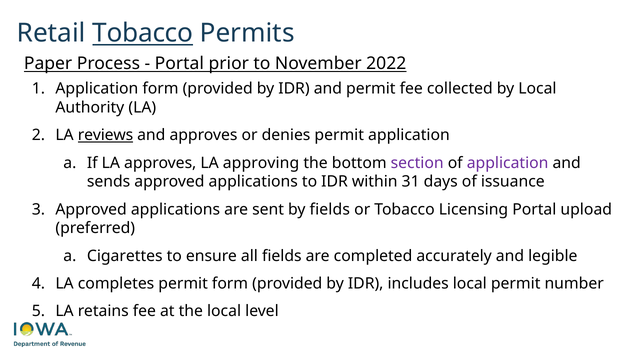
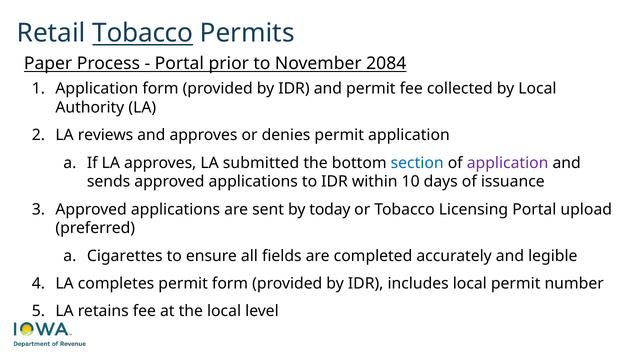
2022: 2022 -> 2084
reviews underline: present -> none
approving: approving -> submitted
section colour: purple -> blue
31: 31 -> 10
by fields: fields -> today
